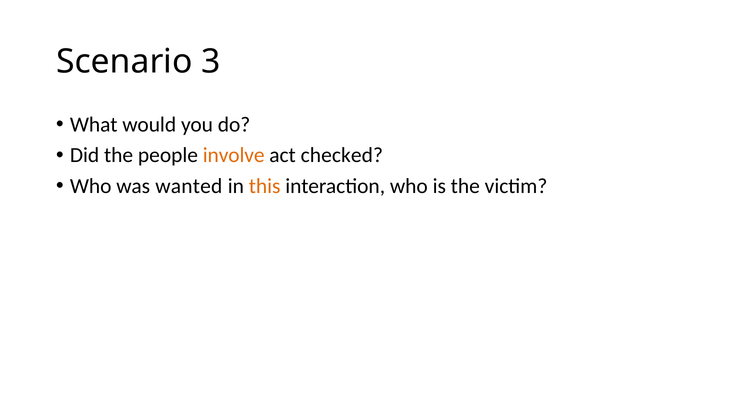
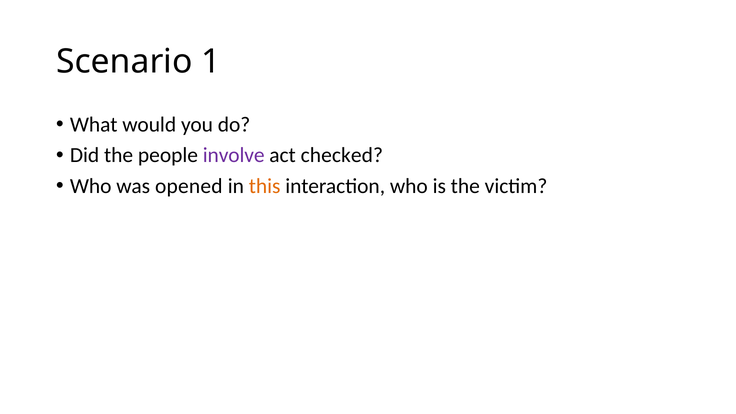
3: 3 -> 1
involve colour: orange -> purple
wanted: wanted -> opened
